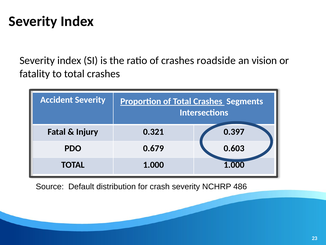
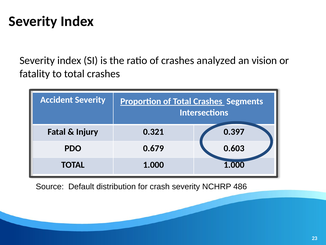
roadside: roadside -> analyzed
